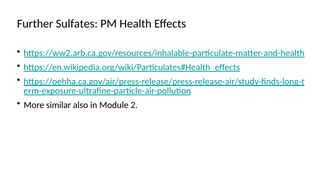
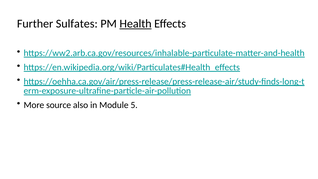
Health underline: none -> present
similar: similar -> source
2: 2 -> 5
